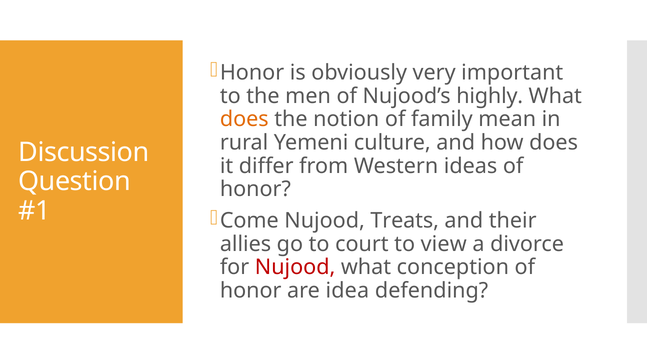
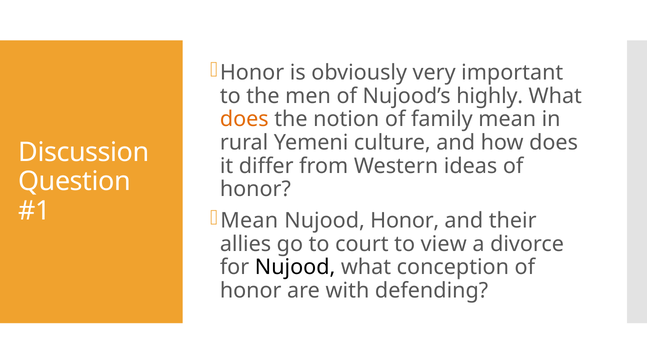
Come at (249, 221): Come -> Mean
Nujood Treats: Treats -> Honor
Nujood at (295, 267) colour: red -> black
idea: idea -> with
